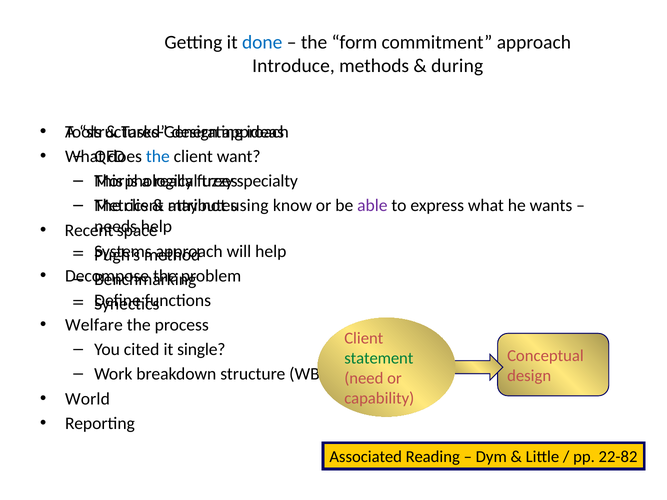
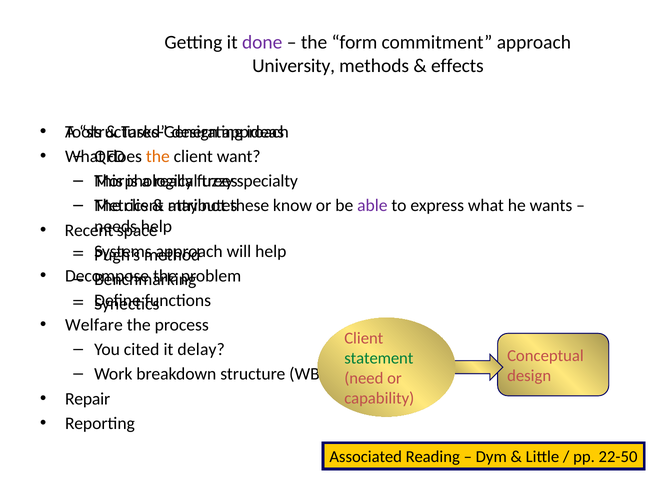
done colour: blue -> purple
Introduce: Introduce -> University
during: during -> effects
the at (158, 156) colour: blue -> orange
using: using -> these
single: single -> delay
World: World -> Repair
22-82: 22-82 -> 22-50
